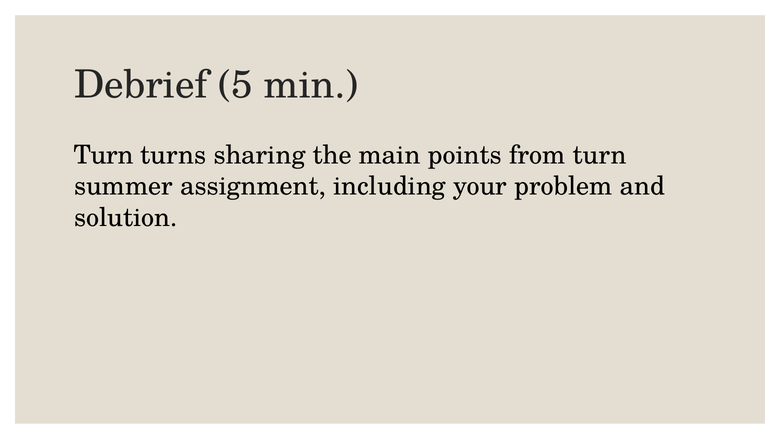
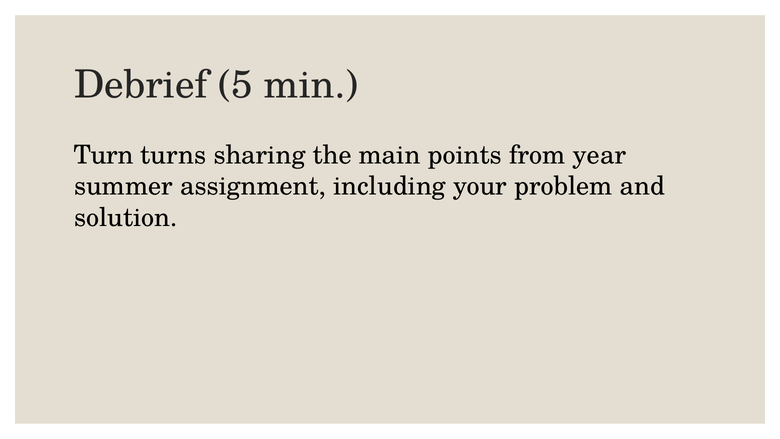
from turn: turn -> year
